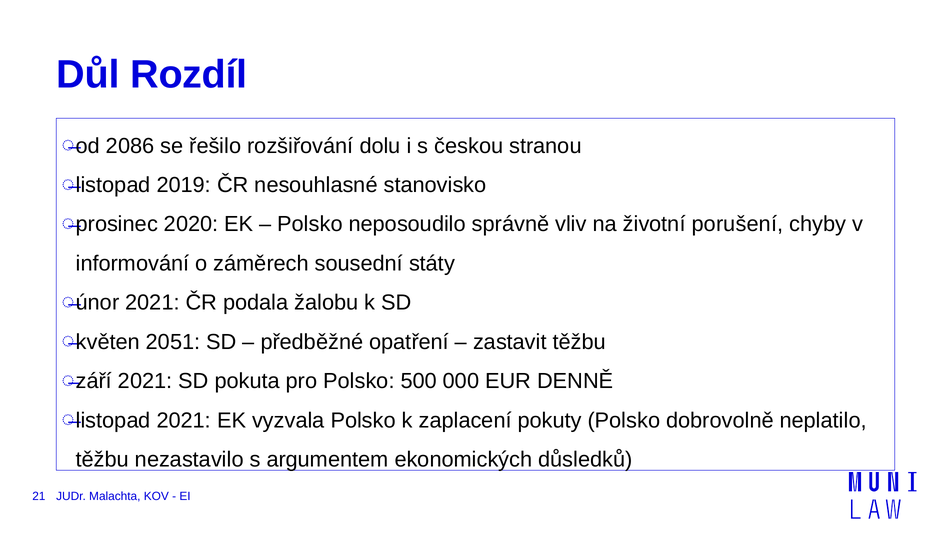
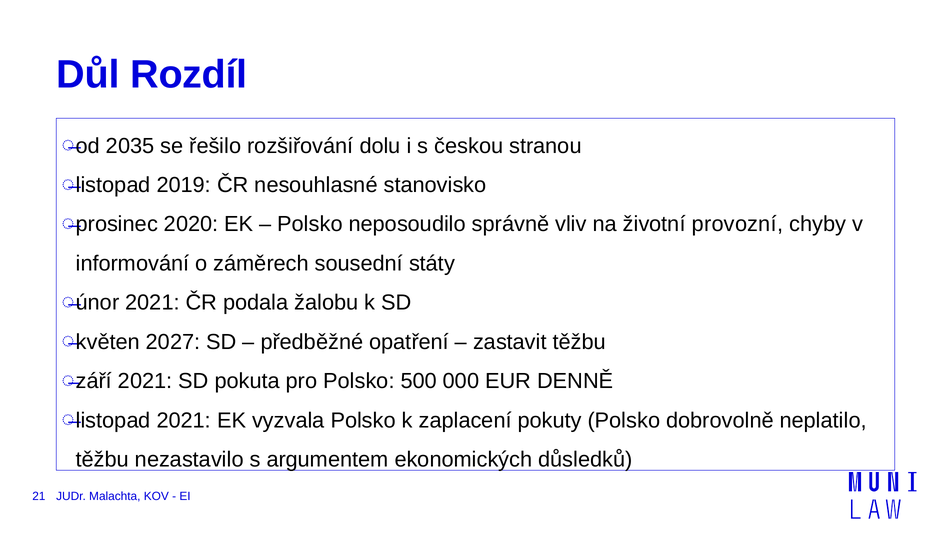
2086: 2086 -> 2035
porušení: porušení -> provozní
2051: 2051 -> 2027
